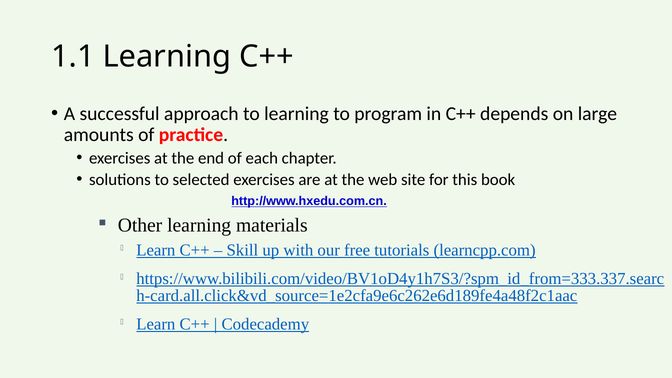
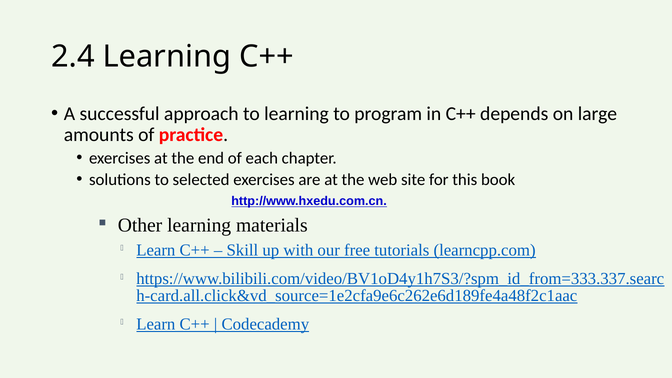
1.1: 1.1 -> 2.4
